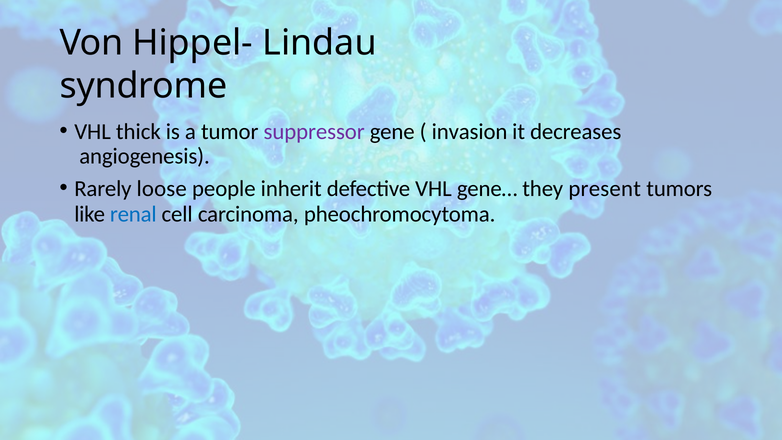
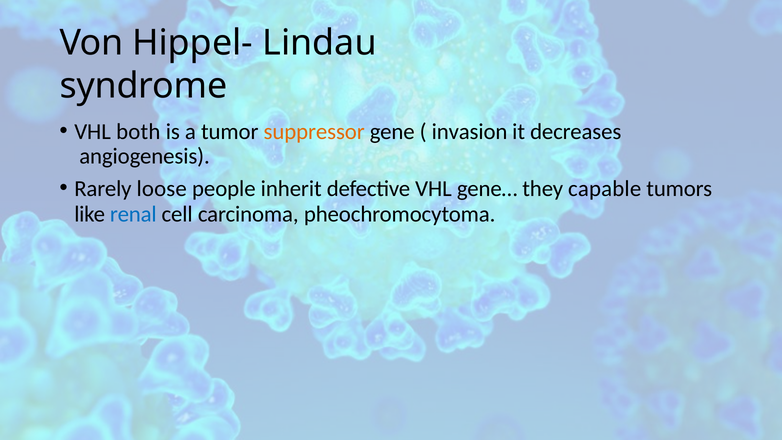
thick: thick -> both
suppressor colour: purple -> orange
present: present -> capable
